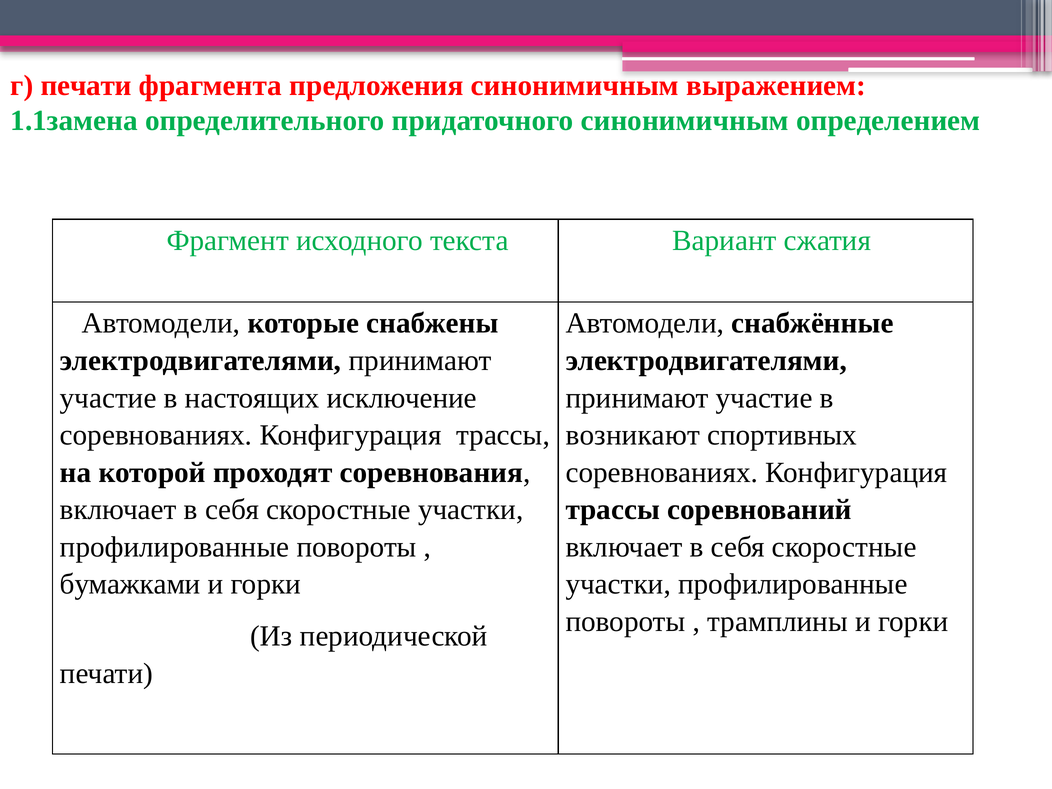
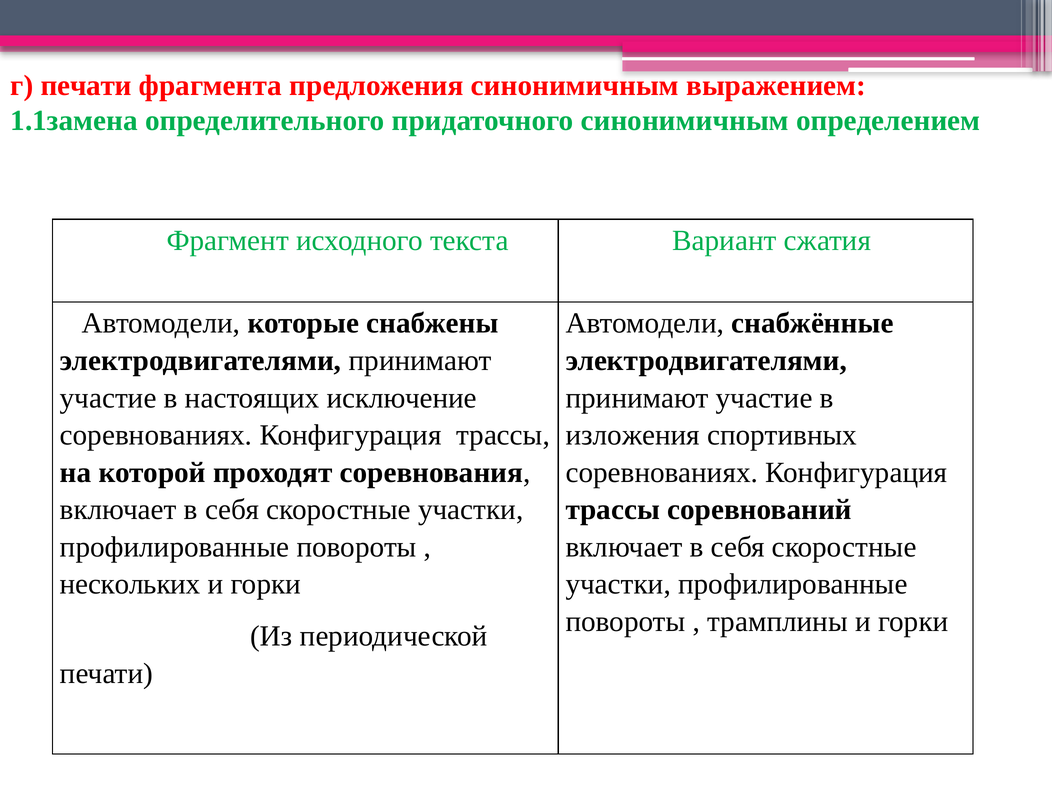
возникают: возникают -> изложения
бумажками: бумажками -> нескольких
